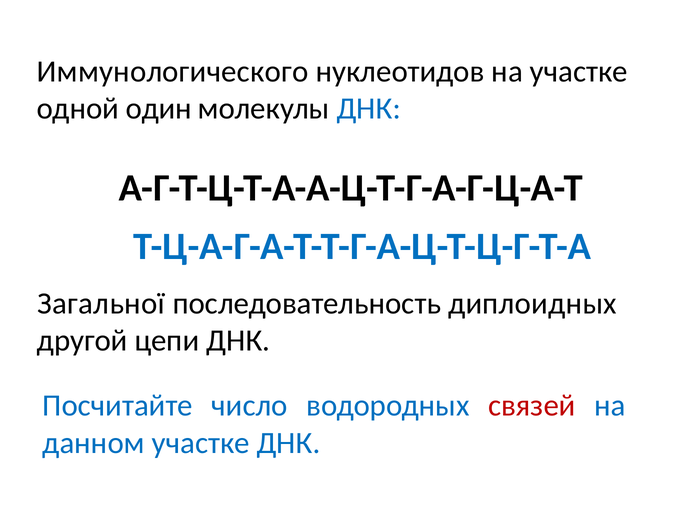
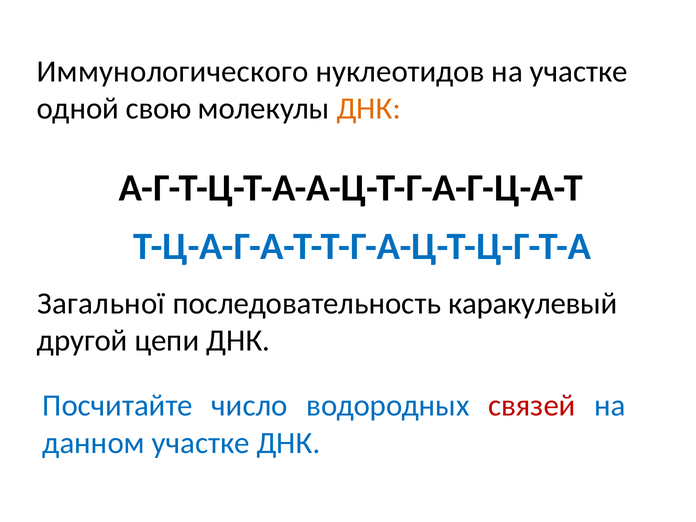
один: один -> свою
ДНК at (369, 108) colour: blue -> orange
диплоидных: диплоидных -> каракулевый
